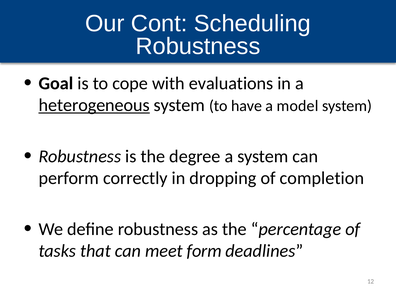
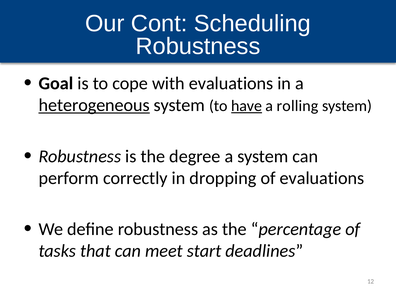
have underline: none -> present
model: model -> rolling
of completion: completion -> evaluations
form: form -> start
